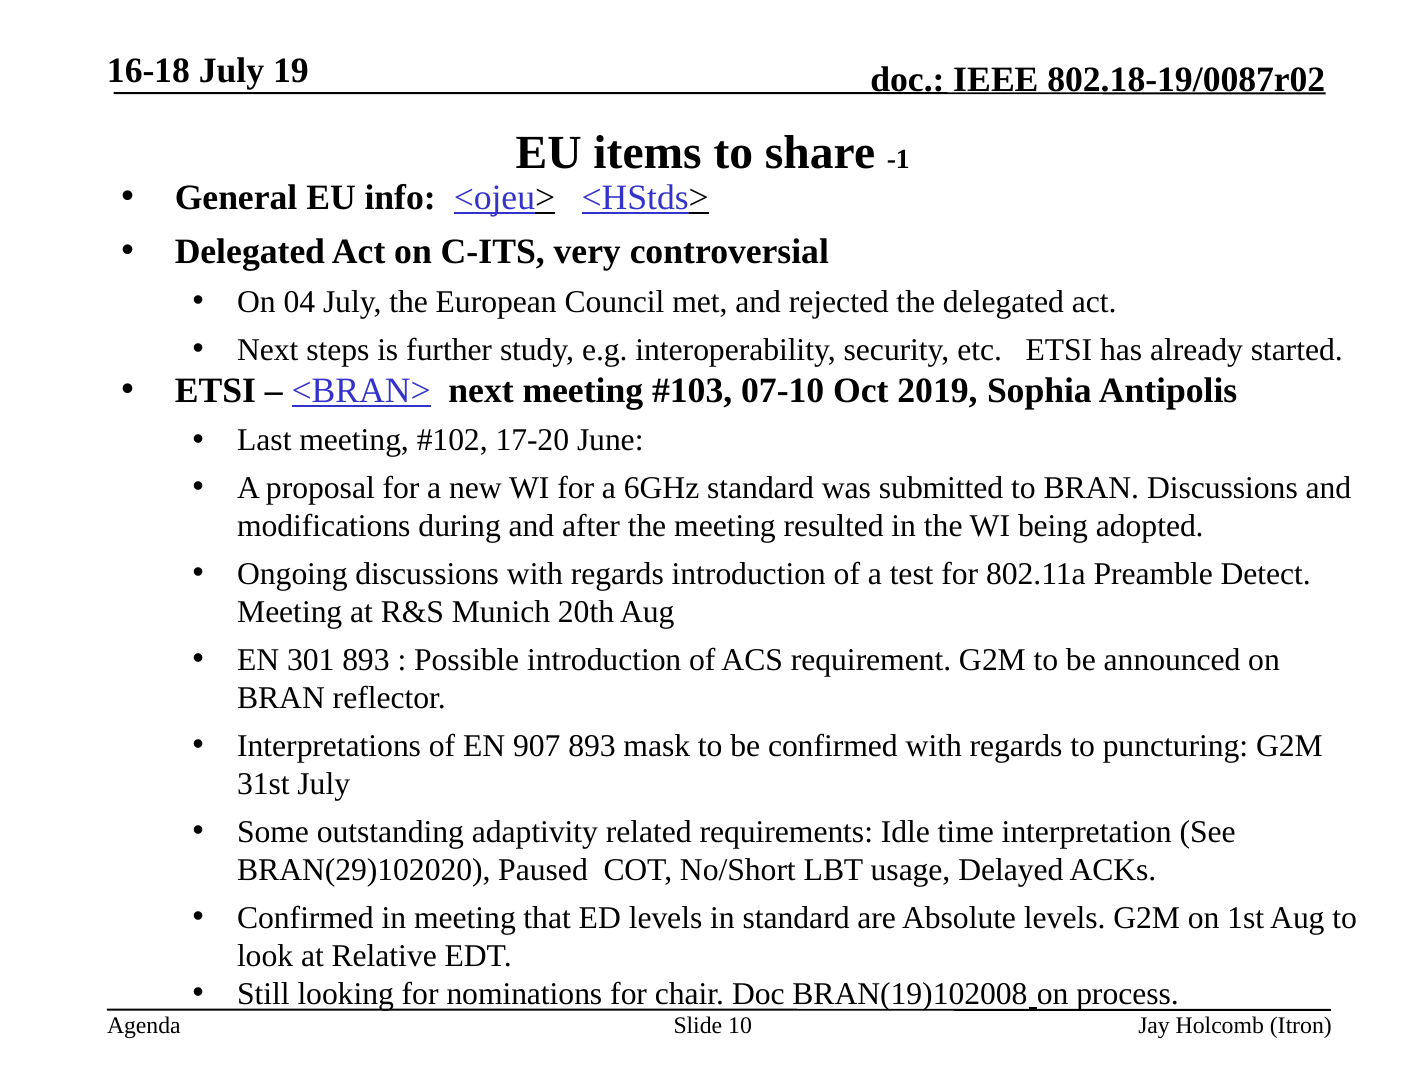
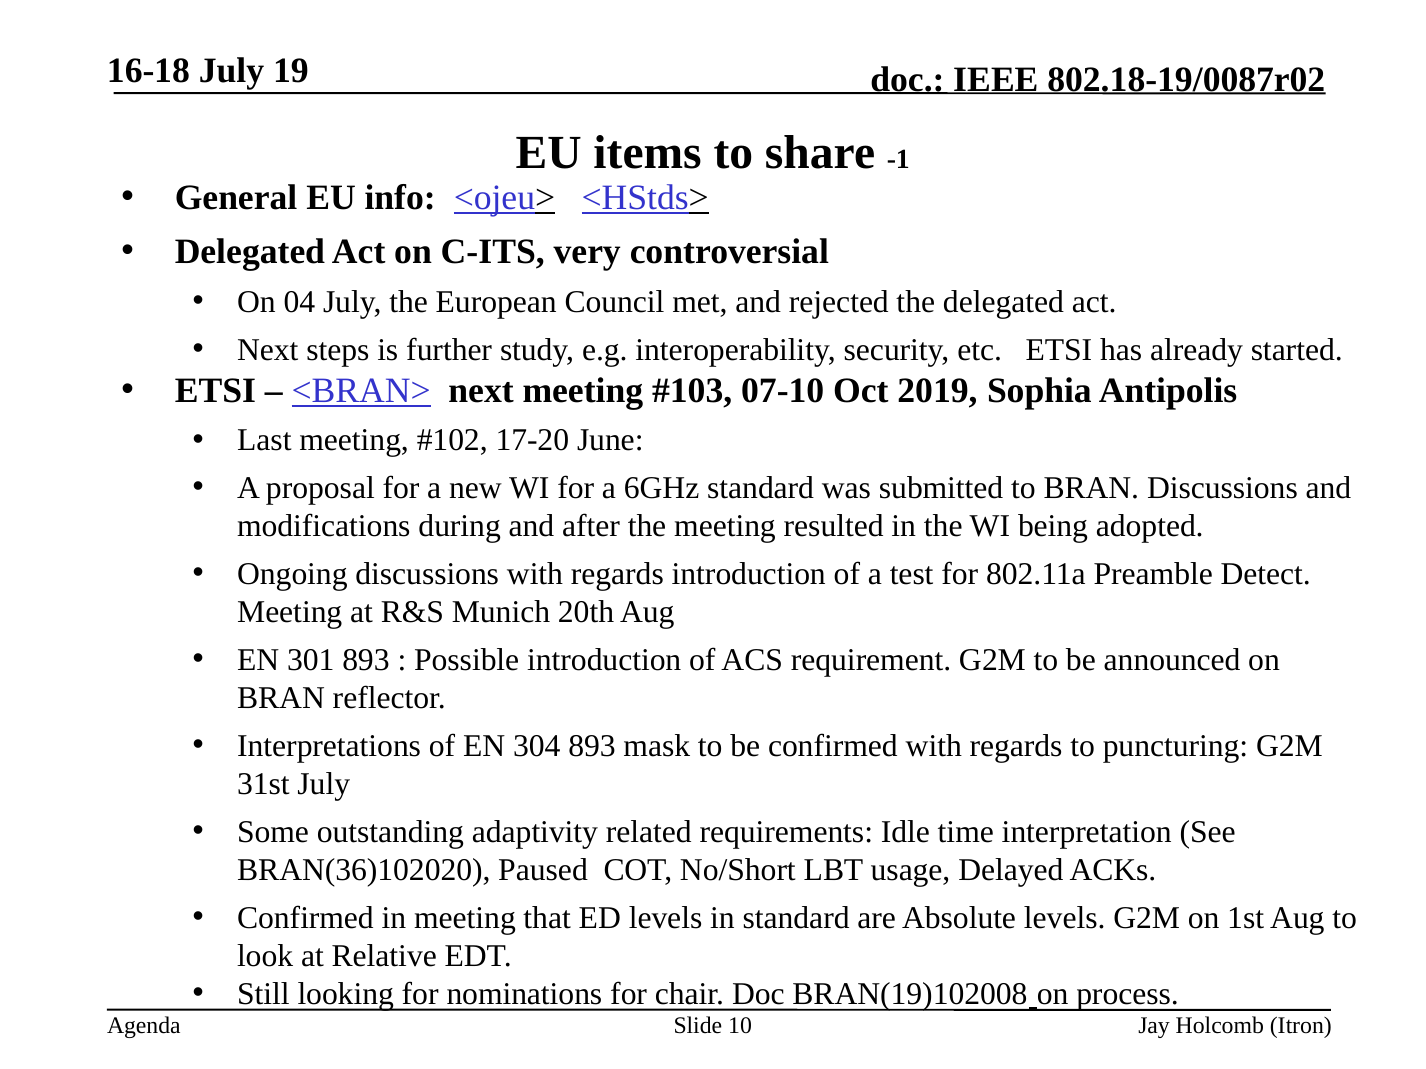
907: 907 -> 304
BRAN(29)102020: BRAN(29)102020 -> BRAN(36)102020
